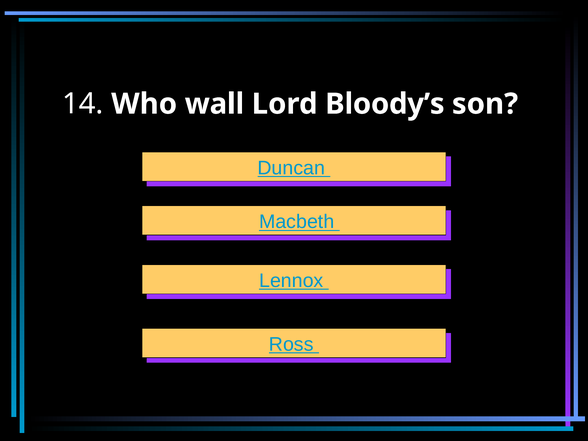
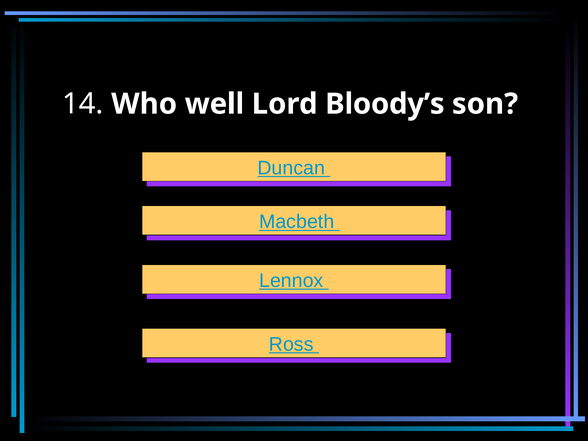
wall: wall -> well
